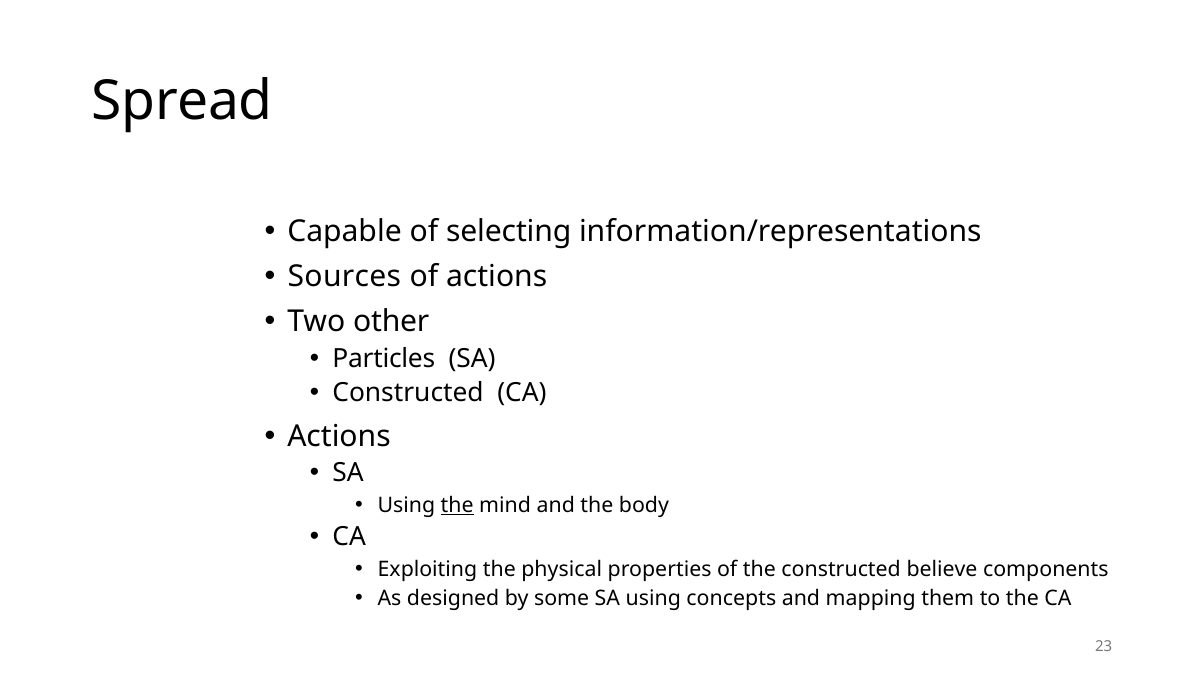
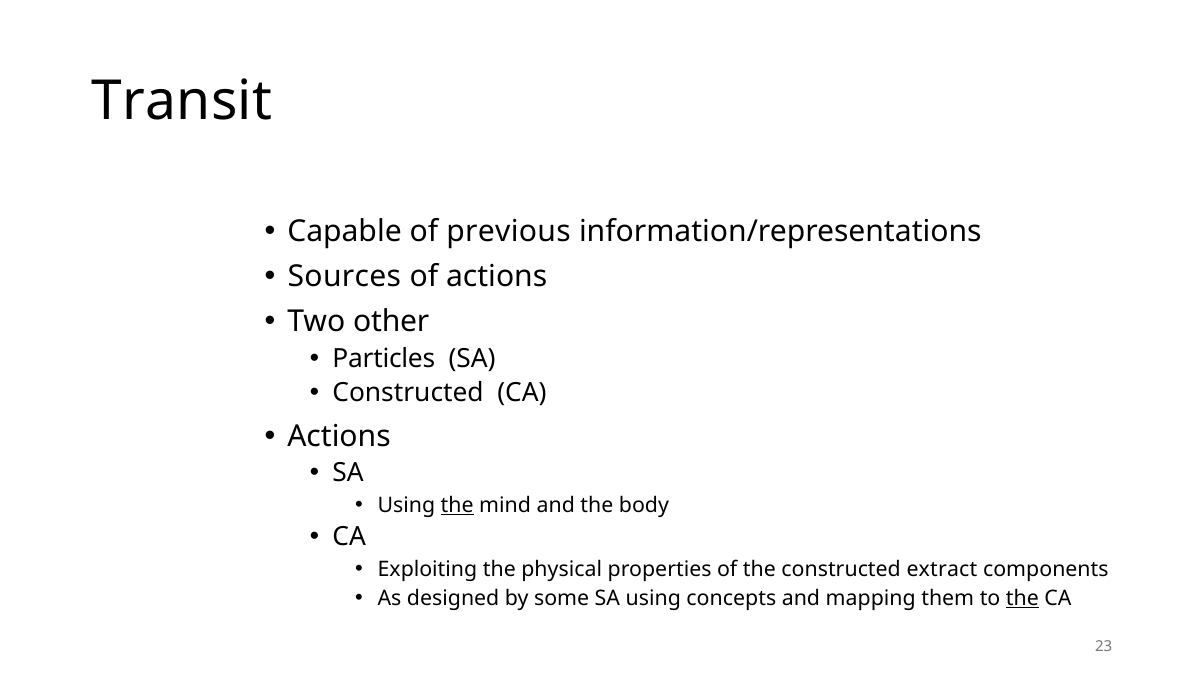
Spread: Spread -> Transit
selecting: selecting -> previous
believe: believe -> extract
the at (1022, 598) underline: none -> present
